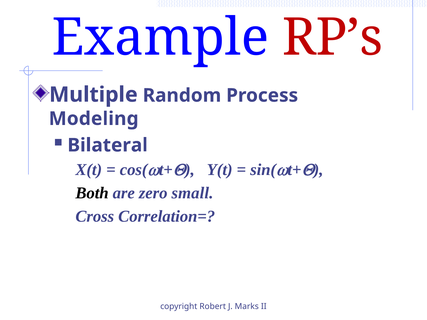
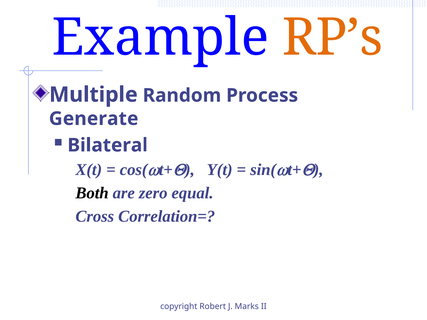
RP’s colour: red -> orange
Modeling: Modeling -> Generate
small: small -> equal
